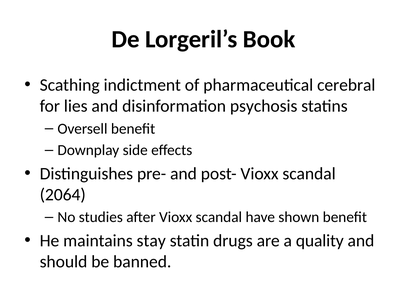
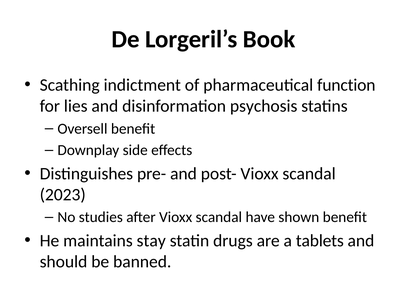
cerebral: cerebral -> function
2064: 2064 -> 2023
quality: quality -> tablets
